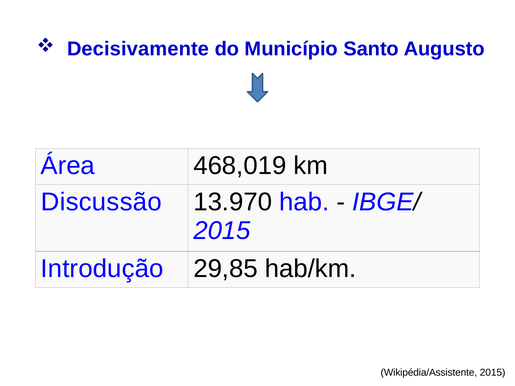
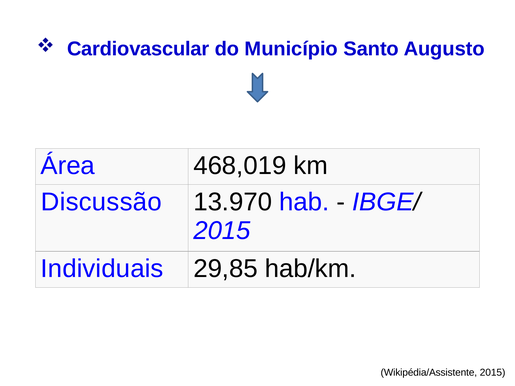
Decisivamente: Decisivamente -> Cardiovascular
Introdução: Introdução -> Individuais
